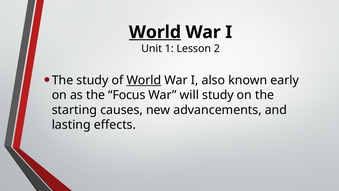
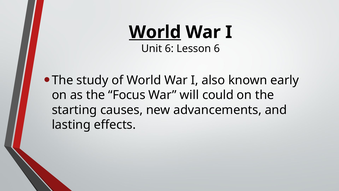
Unit 1: 1 -> 6
Lesson 2: 2 -> 6
World at (144, 80) underline: present -> none
will study: study -> could
